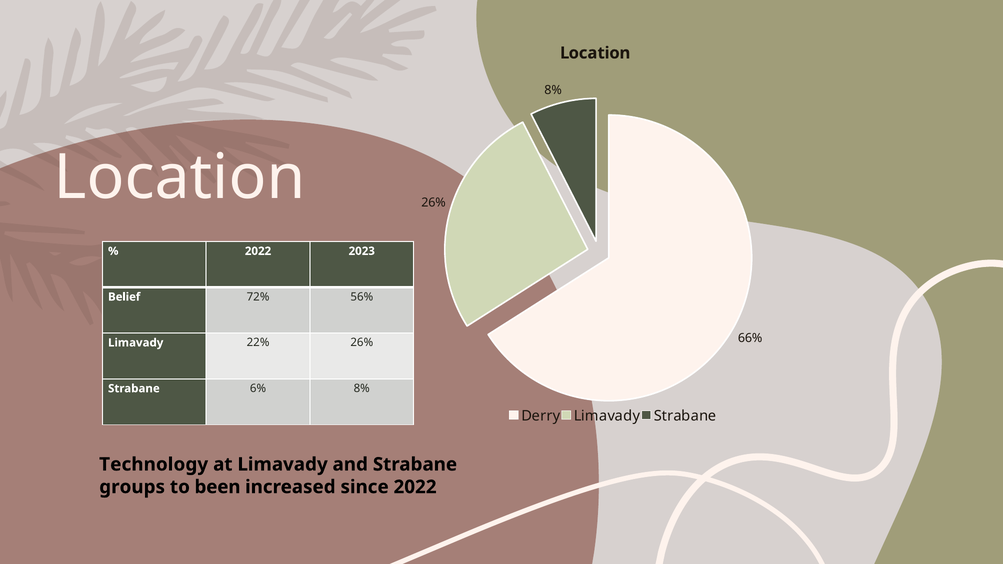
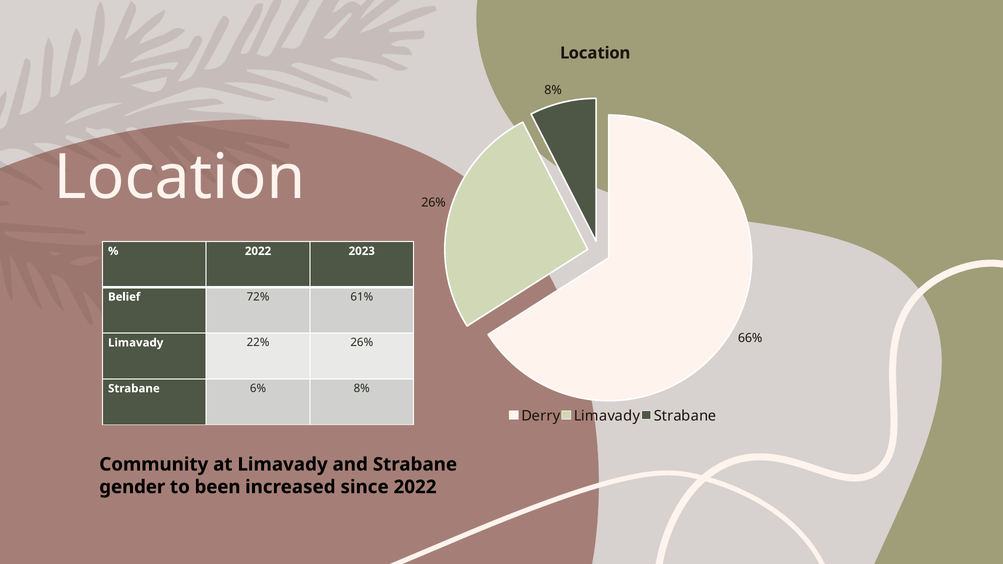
56%: 56% -> 61%
Technology: Technology -> Community
groups: groups -> gender
